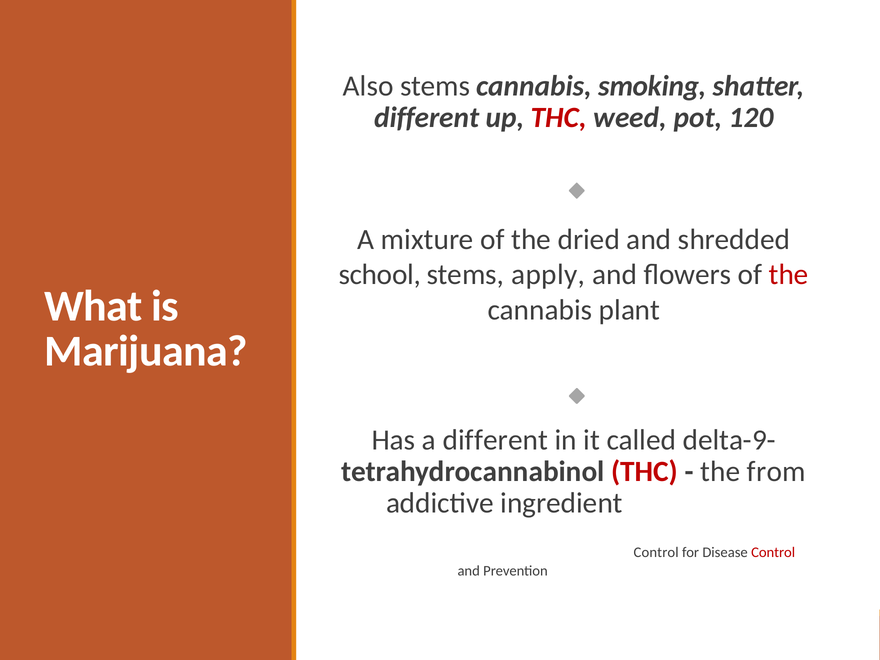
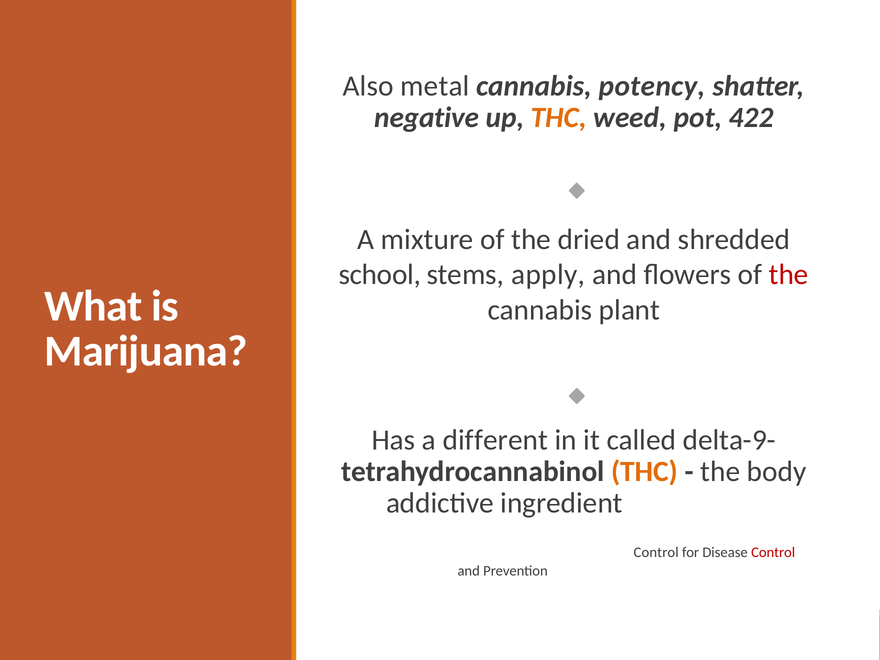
Also stems: stems -> metal
smoking: smoking -> potency
different at (427, 118): different -> negative
THC at (559, 118) colour: red -> orange
120: 120 -> 422
THC at (645, 472) colour: red -> orange
from: from -> body
